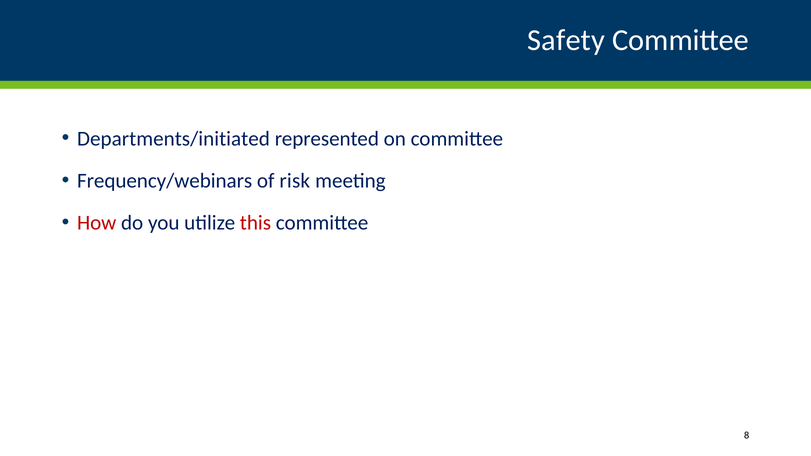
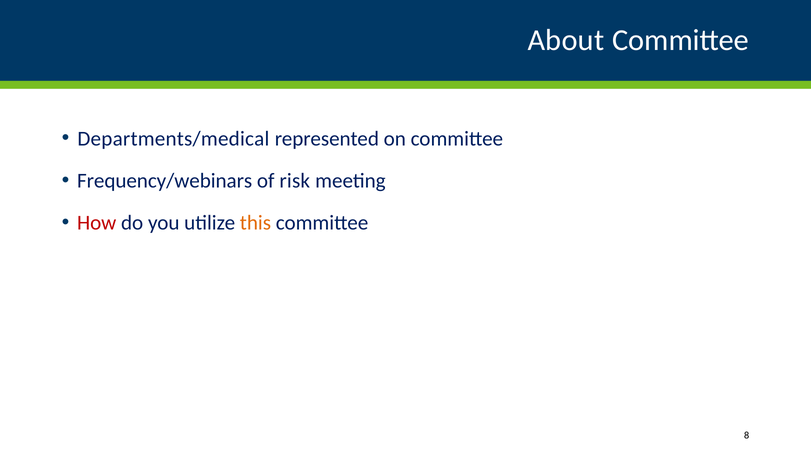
Safety: Safety -> About
Departments/initiated: Departments/initiated -> Departments/medical
this colour: red -> orange
